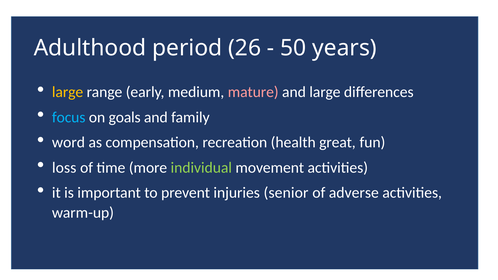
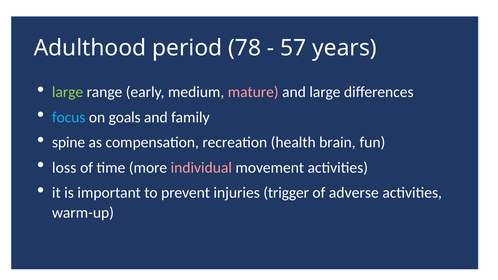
26: 26 -> 78
50: 50 -> 57
large at (68, 92) colour: yellow -> light green
word: word -> spine
great: great -> brain
individual colour: light green -> pink
senior: senior -> trigger
